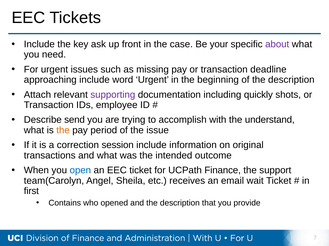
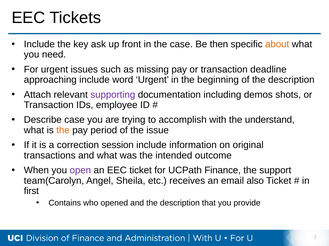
your: your -> then
about colour: purple -> orange
quickly: quickly -> demos
Describe send: send -> case
open colour: blue -> purple
wait: wait -> also
